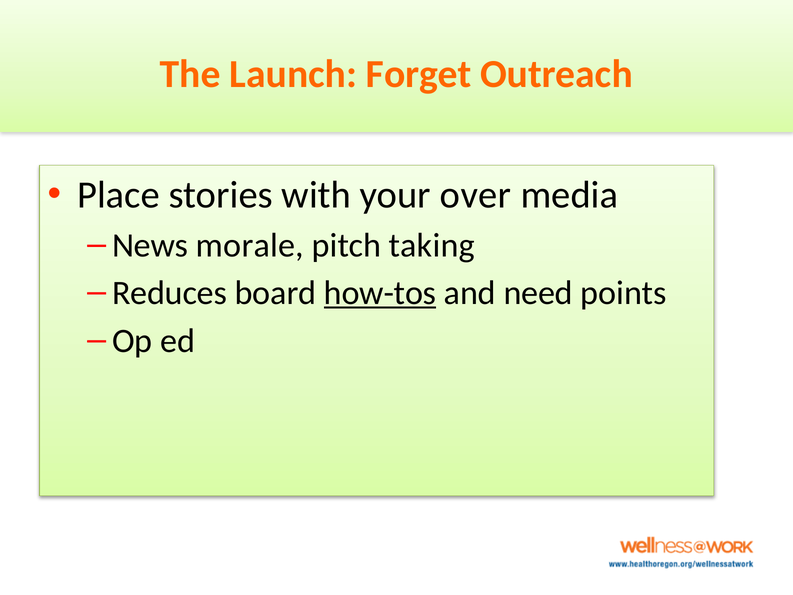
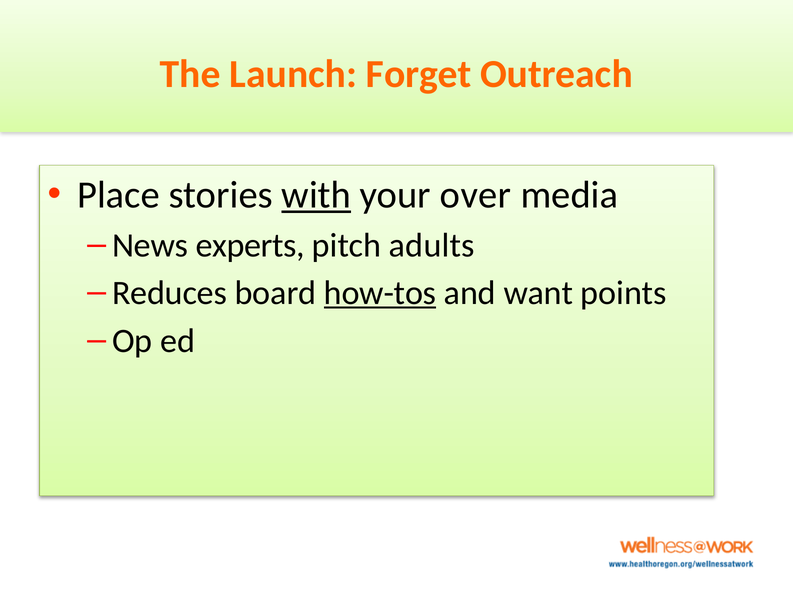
with underline: none -> present
morale: morale -> experts
taking: taking -> adults
need: need -> want
